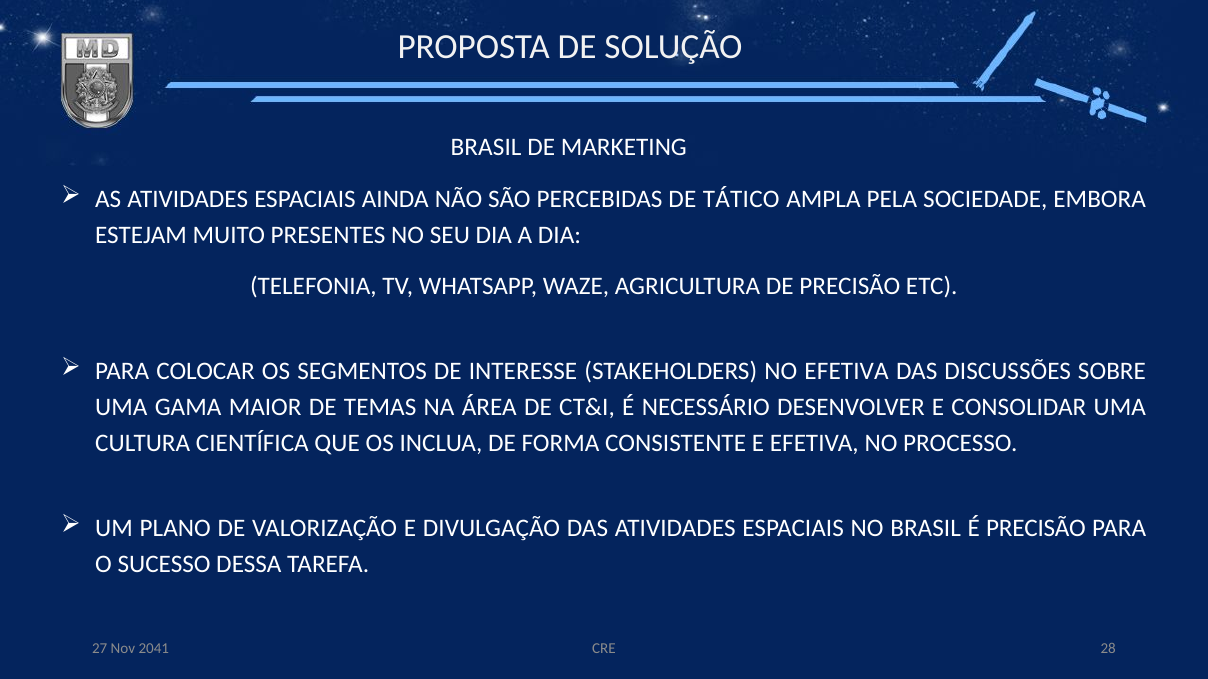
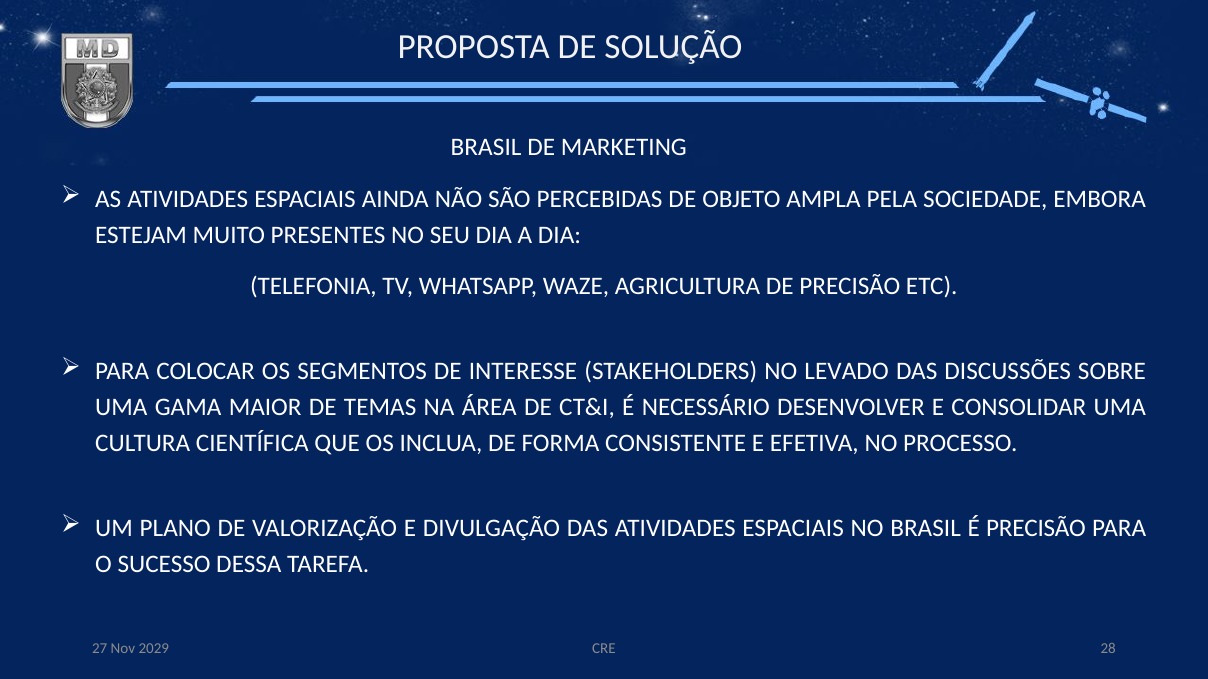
TÁTICO: TÁTICO -> OBJETO
NO EFETIVA: EFETIVA -> LEVADO
2041: 2041 -> 2029
